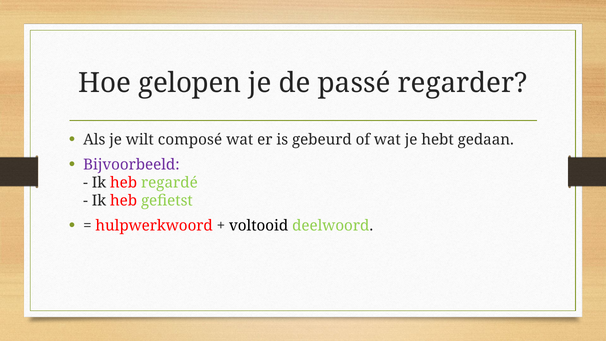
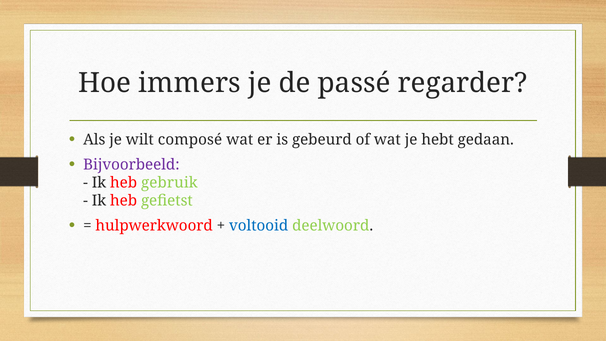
gelopen: gelopen -> immers
regardé: regardé -> gebruik
voltooid colour: black -> blue
